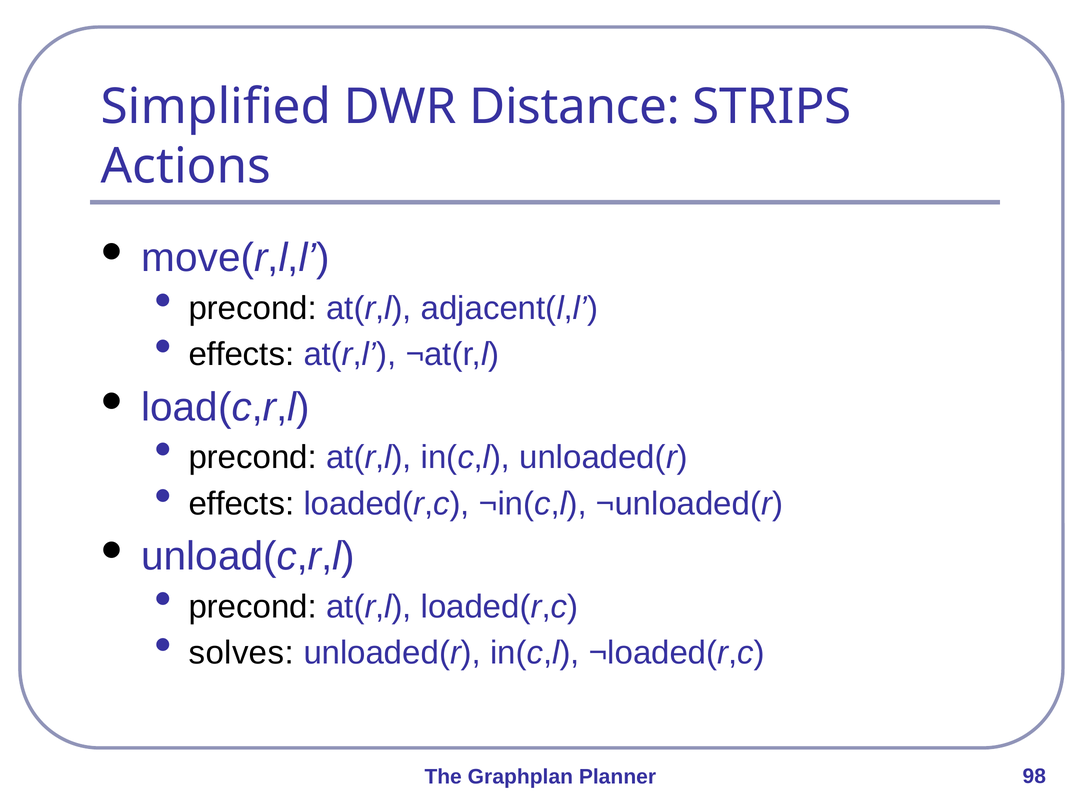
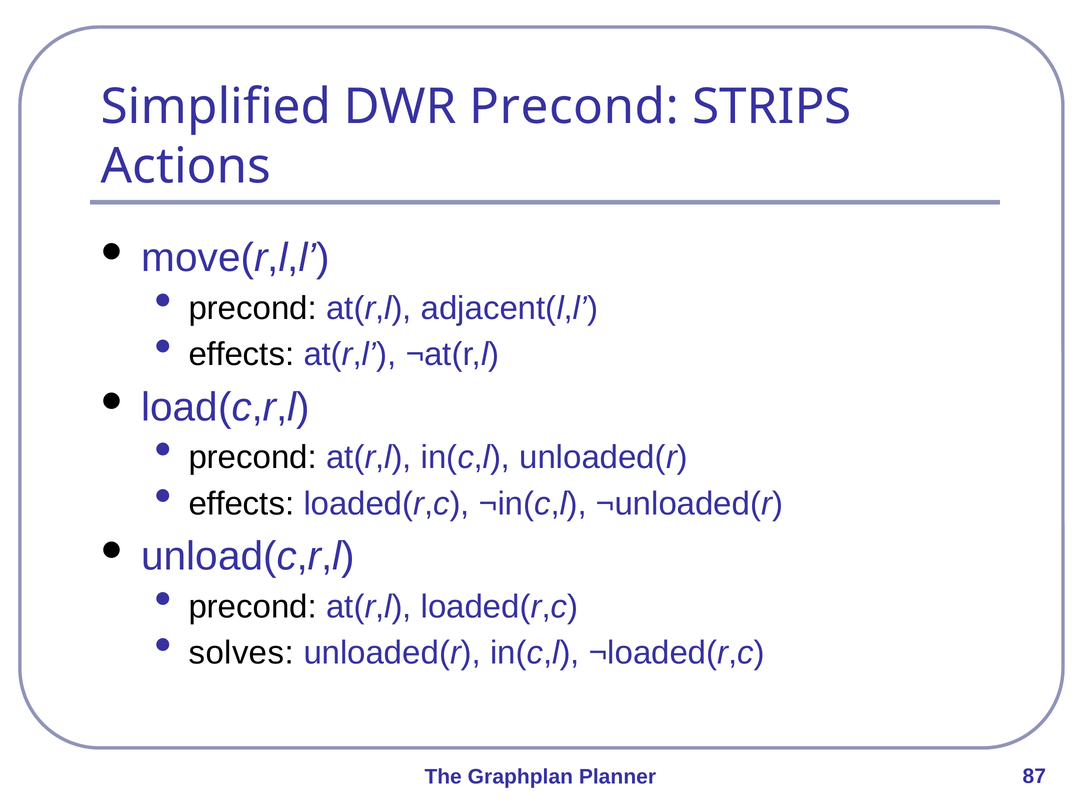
DWR Distance: Distance -> Precond
98: 98 -> 87
